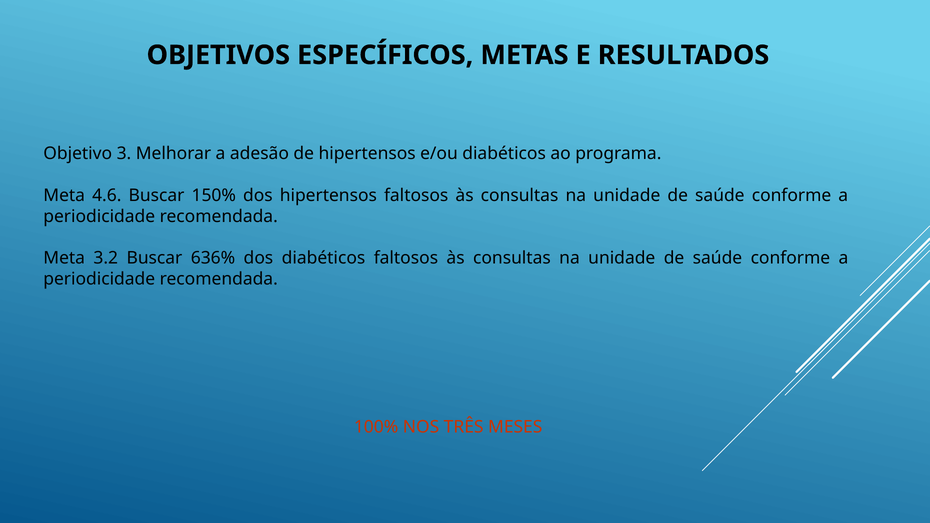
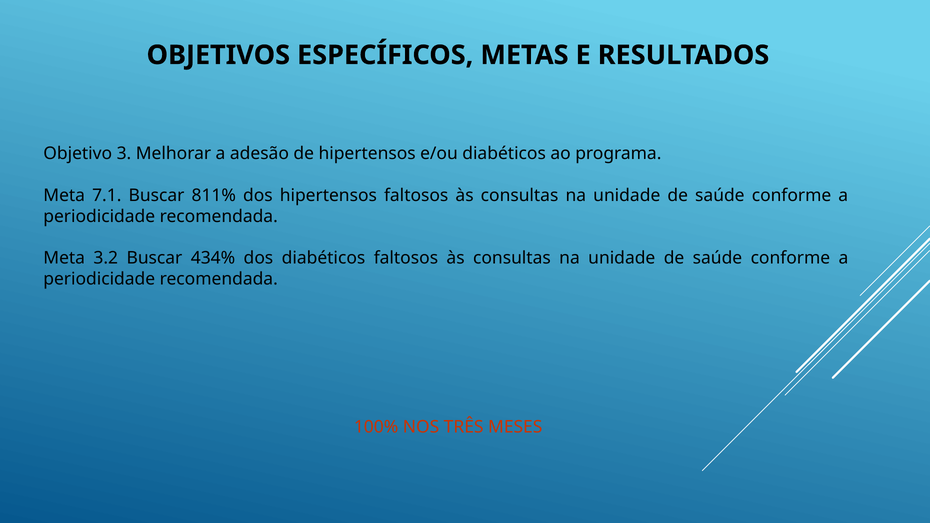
4.6: 4.6 -> 7.1
150%: 150% -> 811%
636%: 636% -> 434%
